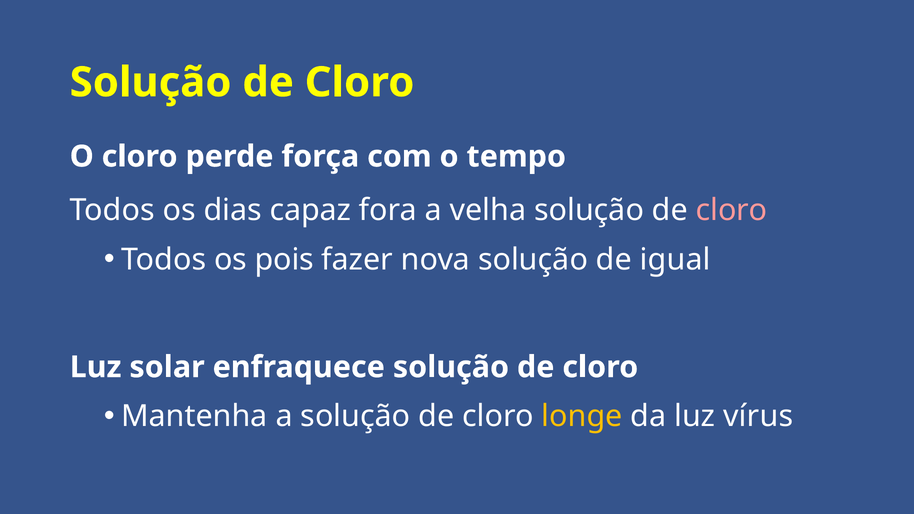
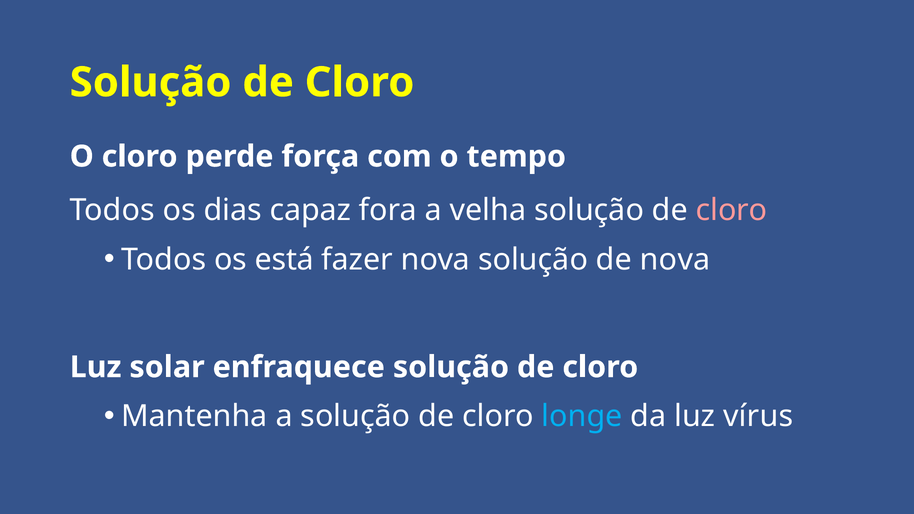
pois: pois -> está
de igual: igual -> nova
longe colour: yellow -> light blue
